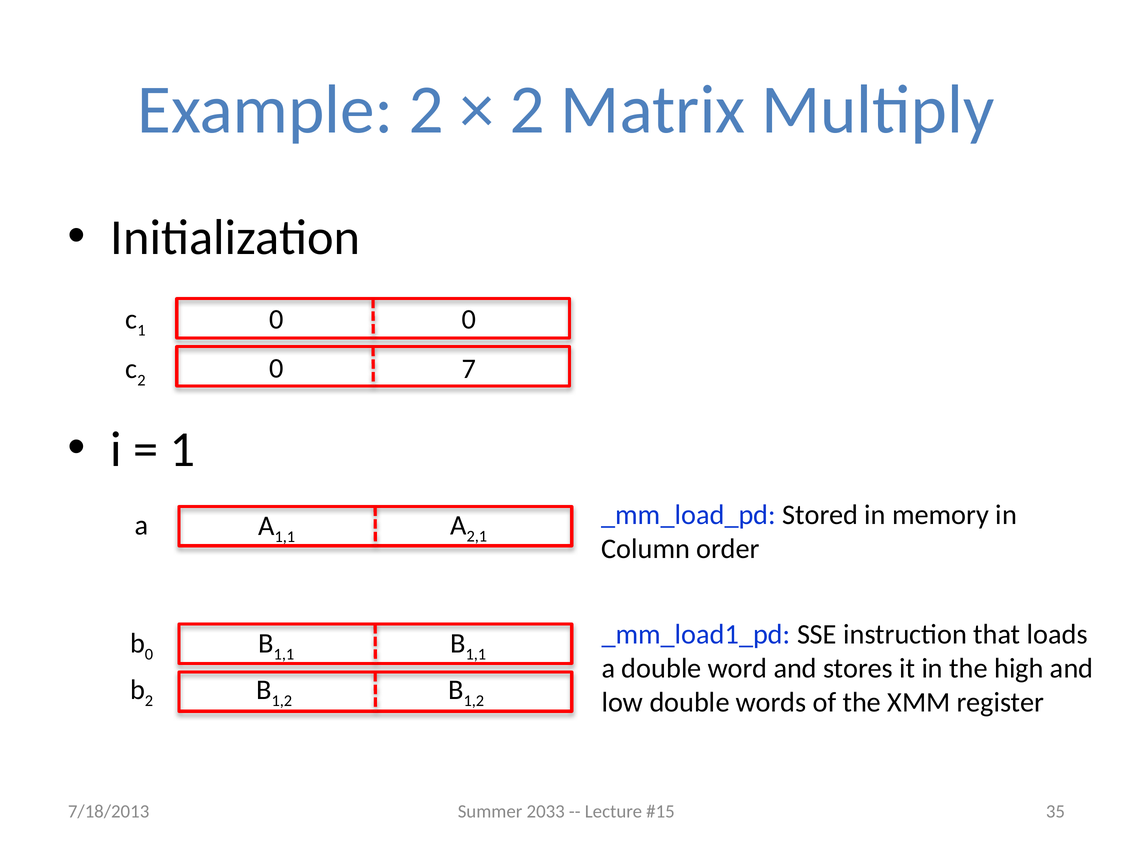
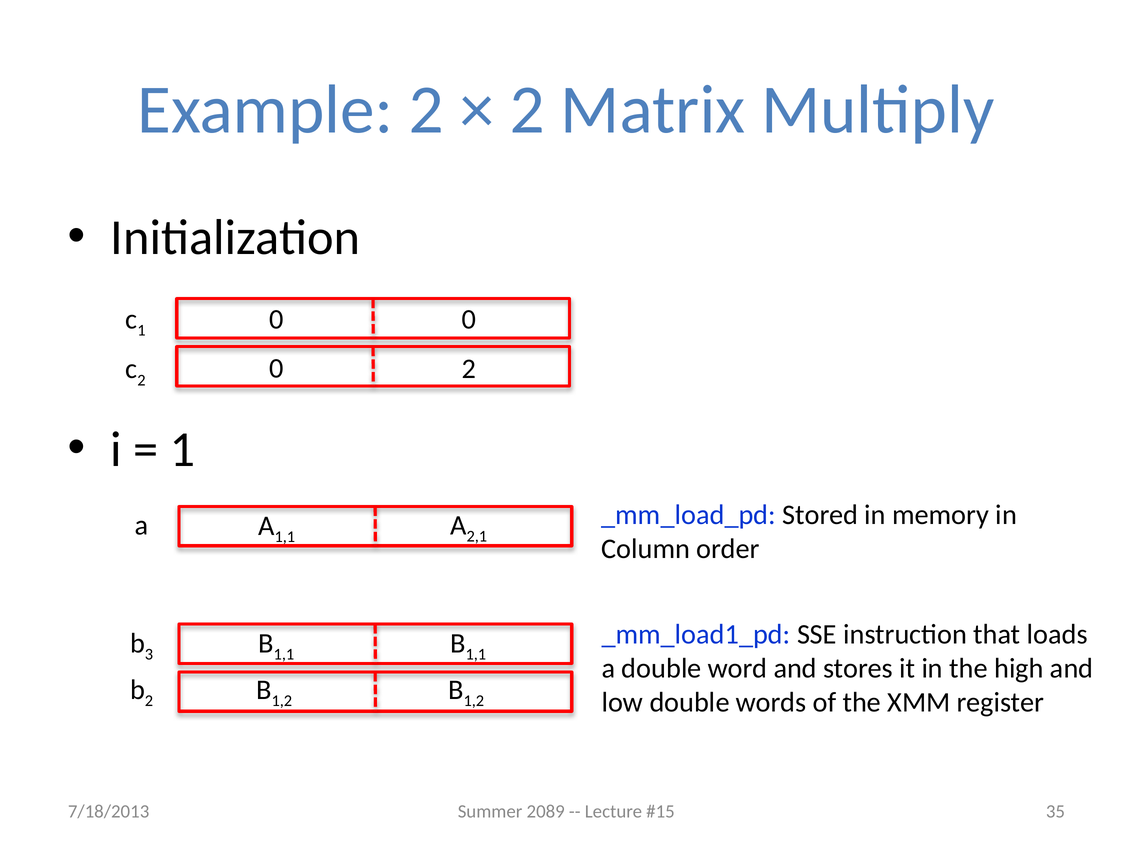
0 7: 7 -> 2
0 at (149, 654): 0 -> 3
2033: 2033 -> 2089
